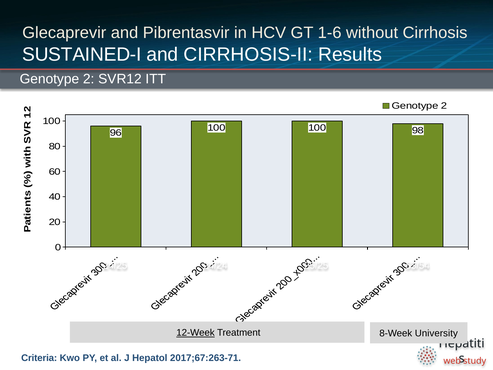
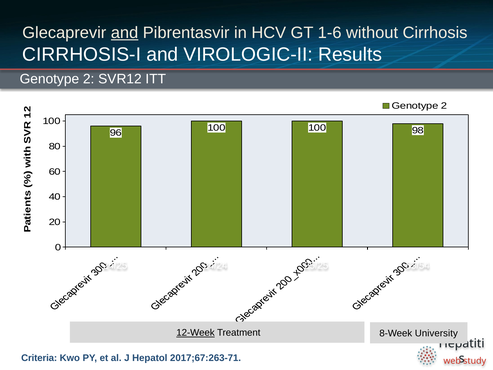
and at (125, 33) underline: none -> present
SUSTAINED-I: SUSTAINED-I -> CIRRHOSIS-I
CIRRHOSIS-II: CIRRHOSIS-II -> VIROLOGIC-II
